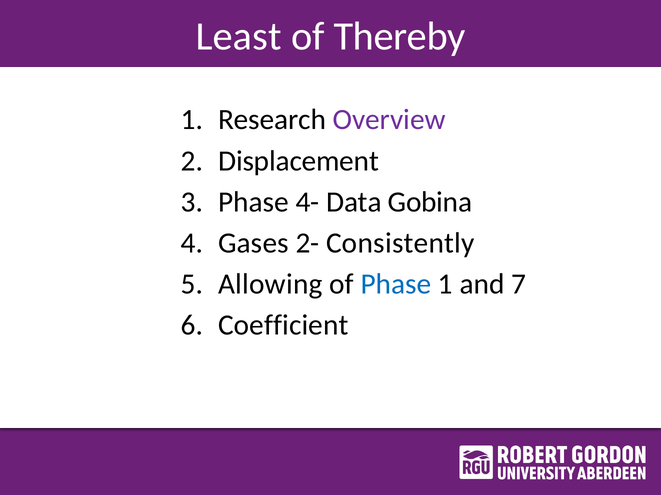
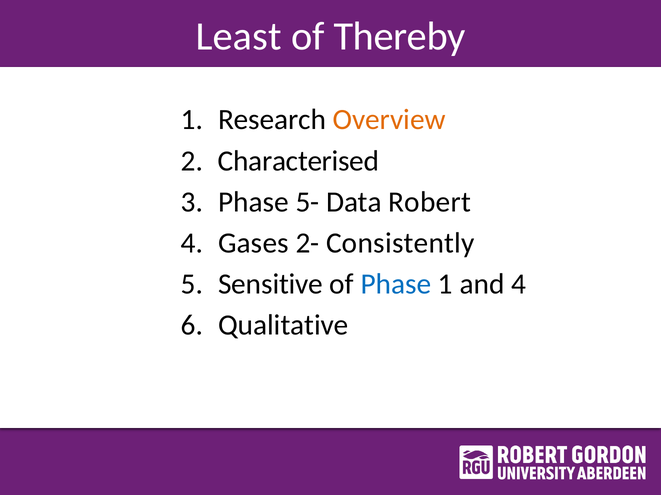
Overview colour: purple -> orange
Displacement: Displacement -> Characterised
4-: 4- -> 5-
Gobina: Gobina -> Robert
Allowing: Allowing -> Sensitive
and 7: 7 -> 4
Coefficient: Coefficient -> Qualitative
